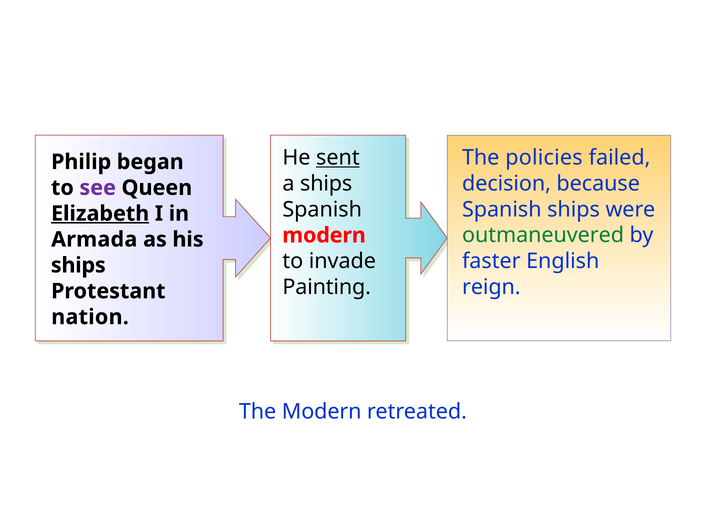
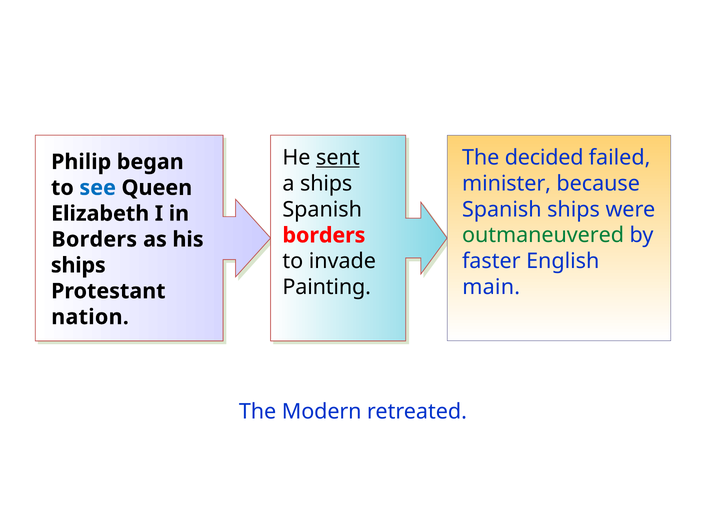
policies: policies -> decided
decision: decision -> minister
see colour: purple -> blue
Elizabeth underline: present -> none
modern at (324, 236): modern -> borders
Armada at (94, 240): Armada -> Borders
reign: reign -> main
